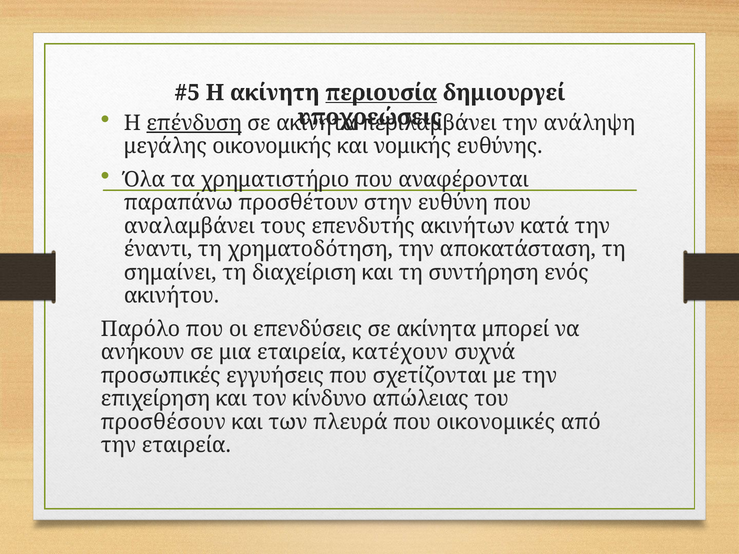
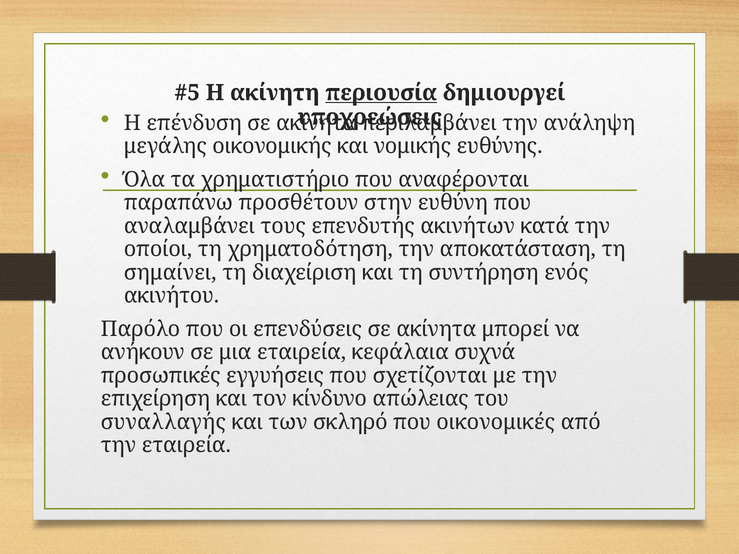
επένδυση underline: present -> none
έναντι: έναντι -> οποίοι
κατέχουν: κατέχουν -> κεφάλαια
προσθέσουν: προσθέσουν -> συναλλαγής
πλευρά: πλευρά -> σκληρό
